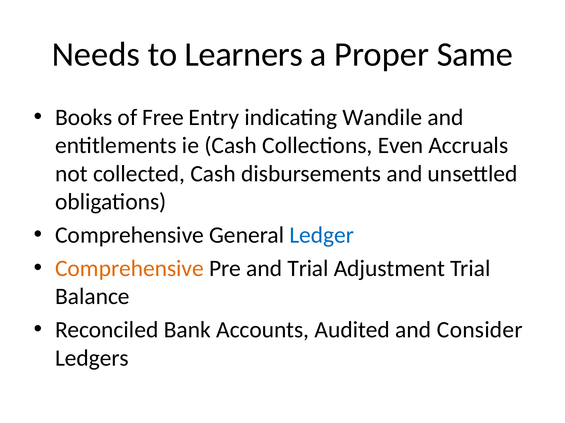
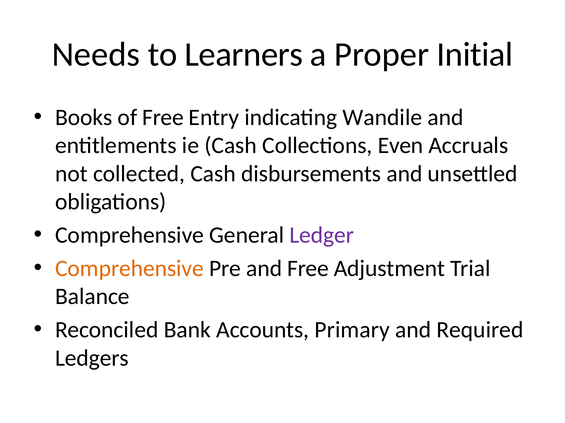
Same: Same -> Initial
Ledger colour: blue -> purple
and Trial: Trial -> Free
Audited: Audited -> Primary
Consider: Consider -> Required
